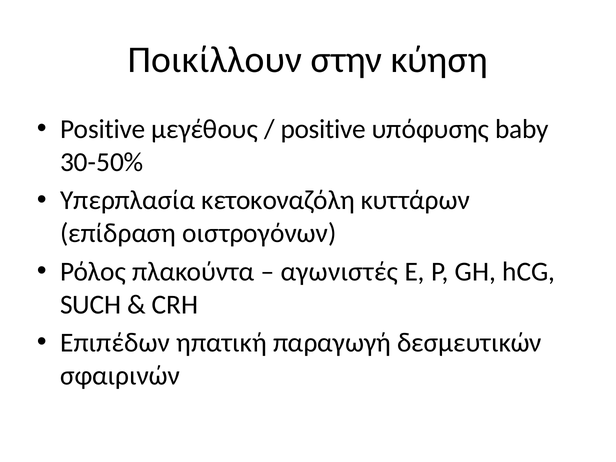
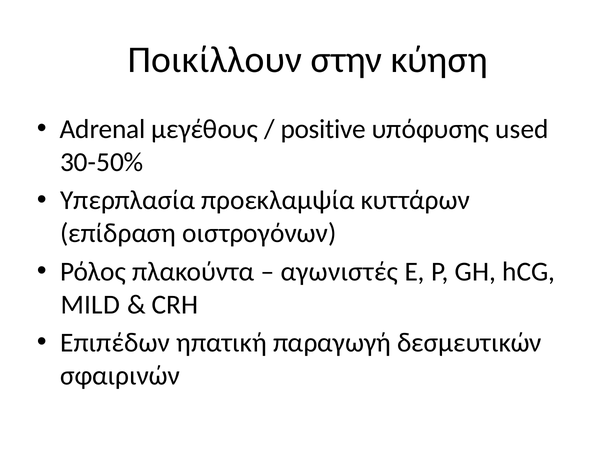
Positive at (103, 129): Positive -> Adrenal
baby: baby -> used
κετοκοναζόλη: κετοκοναζόλη -> προεκλαμψία
SUCH: SUCH -> MILD
